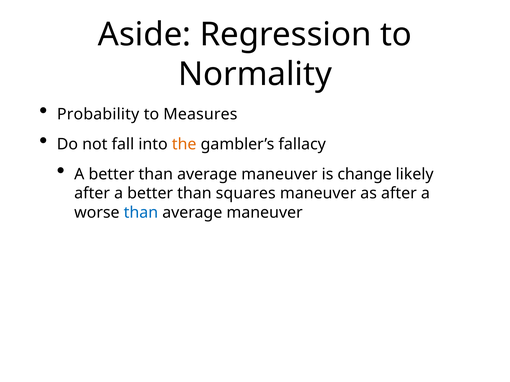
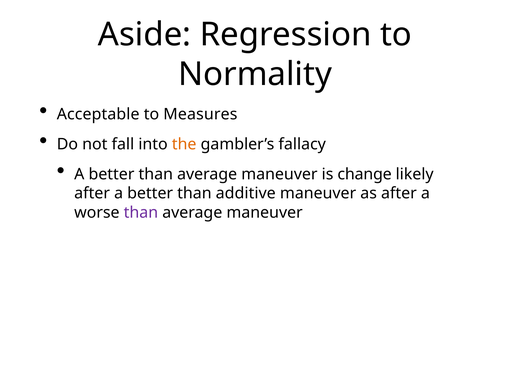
Probability: Probability -> Acceptable
squares: squares -> additive
than at (141, 213) colour: blue -> purple
